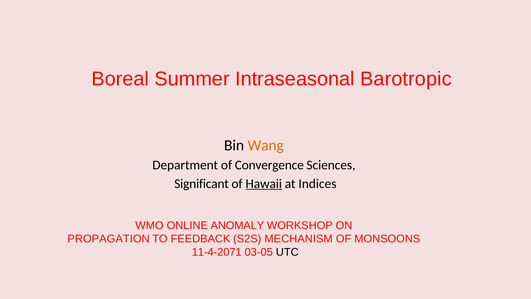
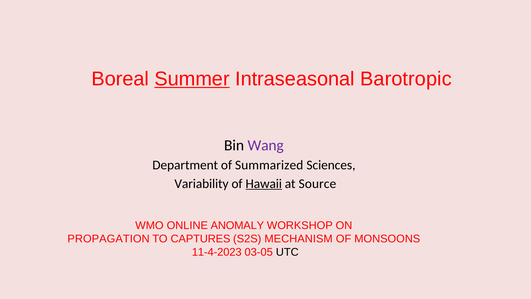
Summer underline: none -> present
Wang colour: orange -> purple
Convergence: Convergence -> Summarized
Significant: Significant -> Variability
Indices: Indices -> Source
FEEDBACK: FEEDBACK -> CAPTURES
11-4-2071: 11-4-2071 -> 11-4-2023
